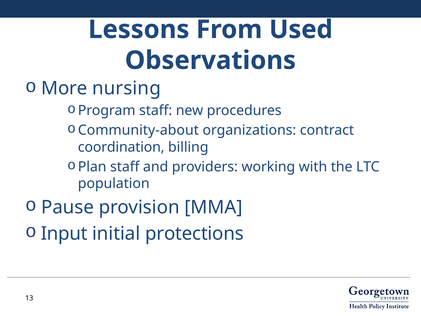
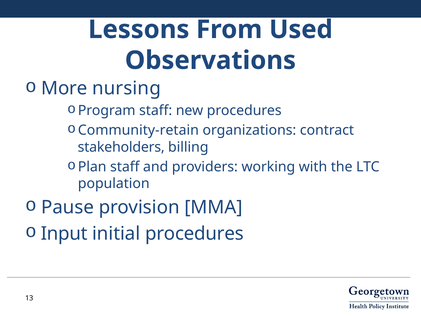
Community-about: Community-about -> Community-retain
coordination: coordination -> stakeholders
initial protections: protections -> procedures
